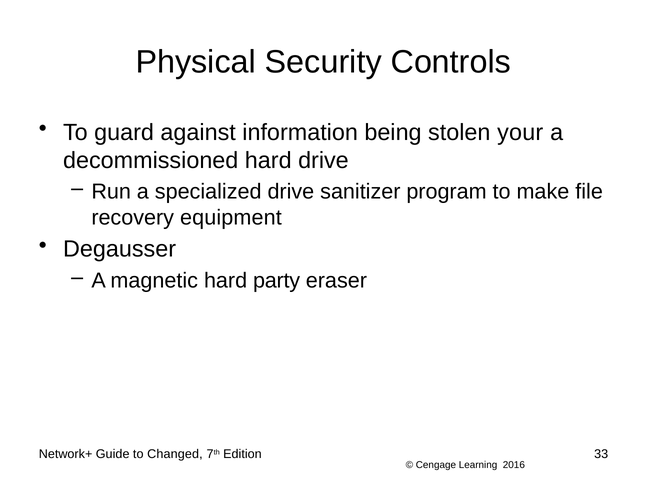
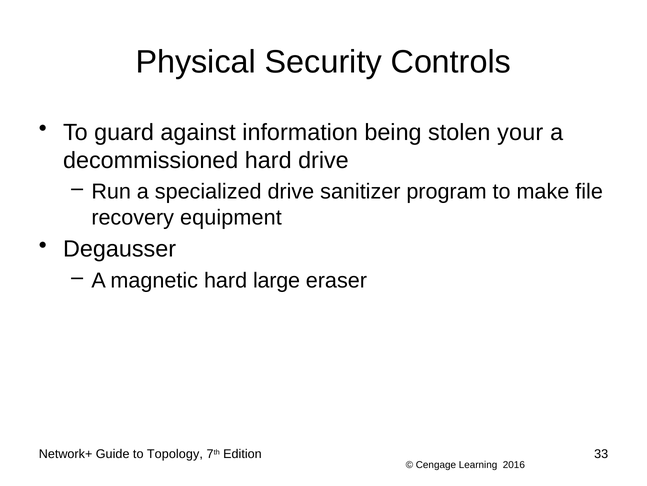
party: party -> large
Changed: Changed -> Topology
